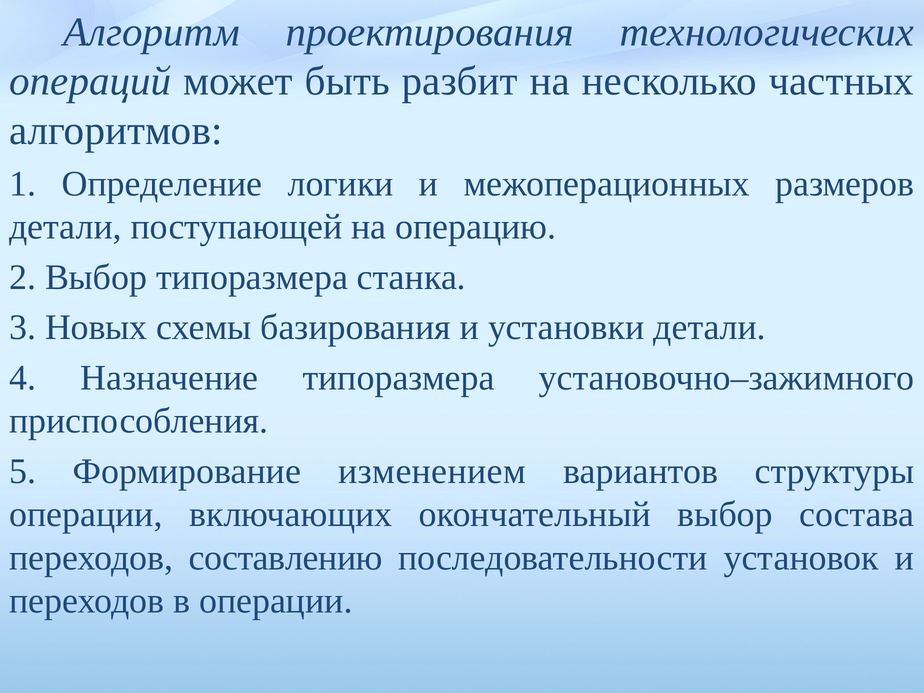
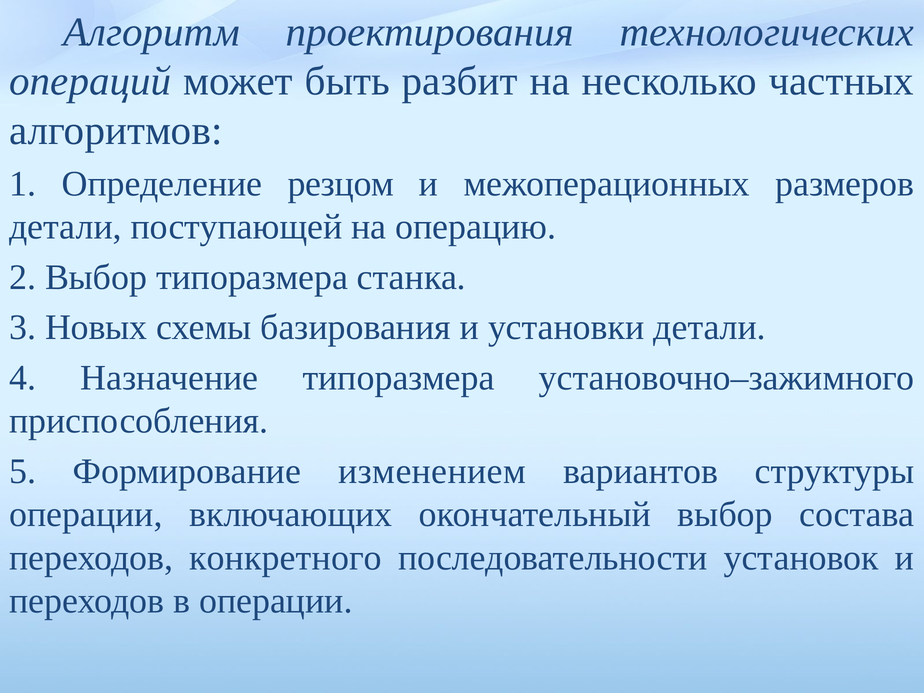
логики: логики -> резцом
составлению: составлению -> конкретного
